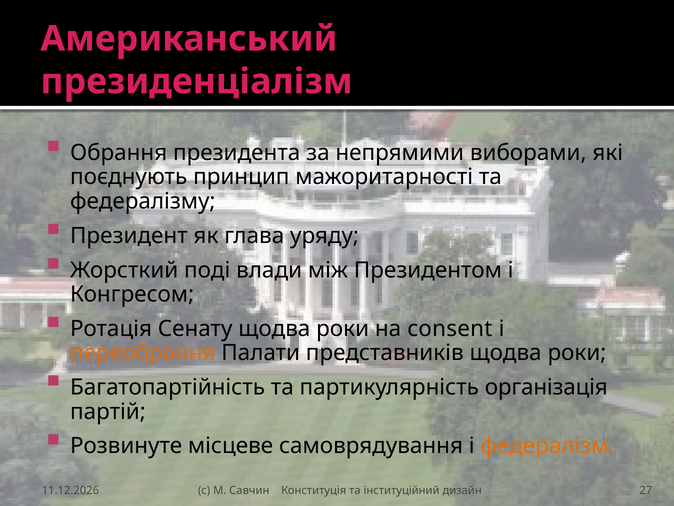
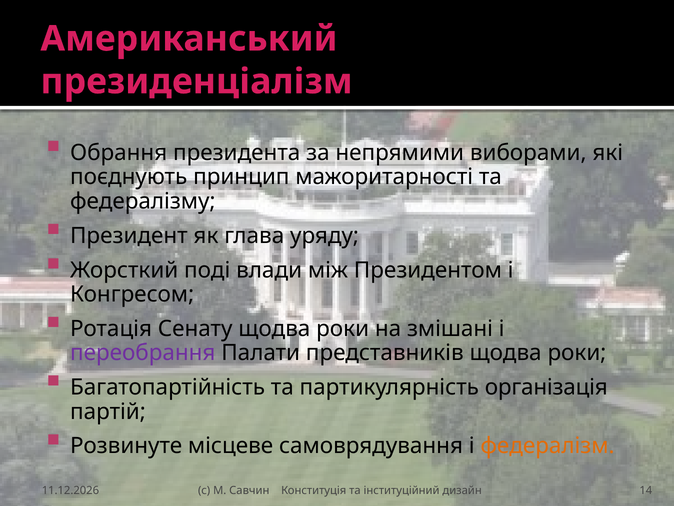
consent: consent -> змішані
переобрання colour: orange -> purple
27: 27 -> 14
